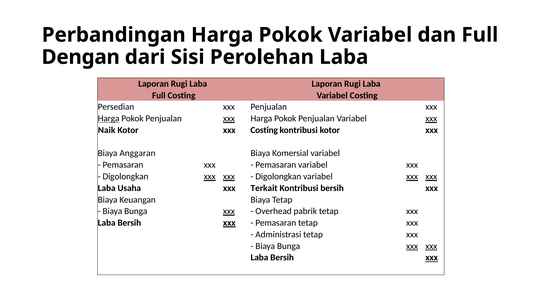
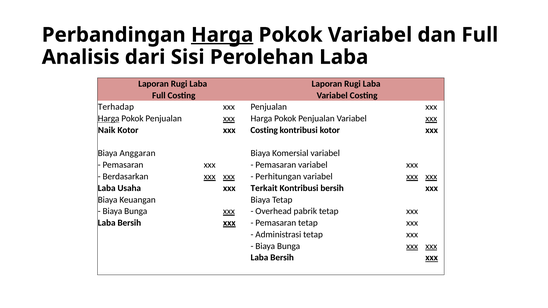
Harga at (222, 35) underline: none -> present
Dengan: Dengan -> Analisis
Persedian: Persedian -> Terhadap
Digolongkan at (126, 177): Digolongkan -> Berdasarkan
Digolongkan at (278, 177): Digolongkan -> Perhitungan
